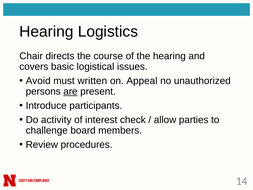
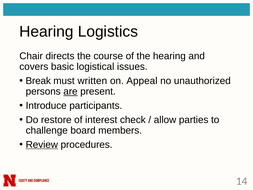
Avoid: Avoid -> Break
activity: activity -> restore
Review underline: none -> present
